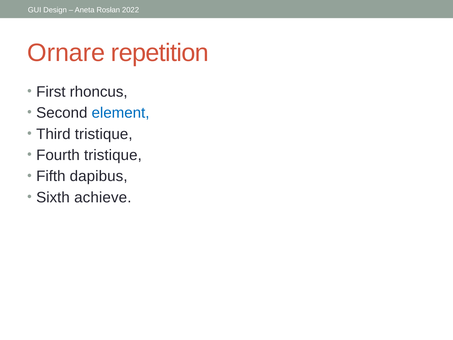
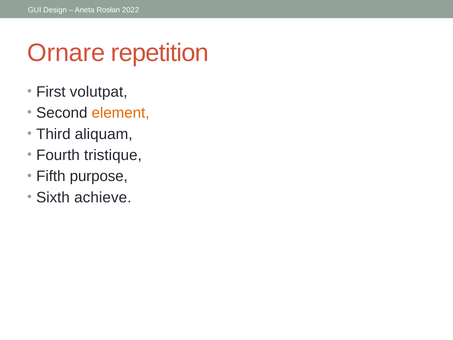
rhoncus: rhoncus -> volutpat
element colour: blue -> orange
Third tristique: tristique -> aliquam
dapibus: dapibus -> purpose
